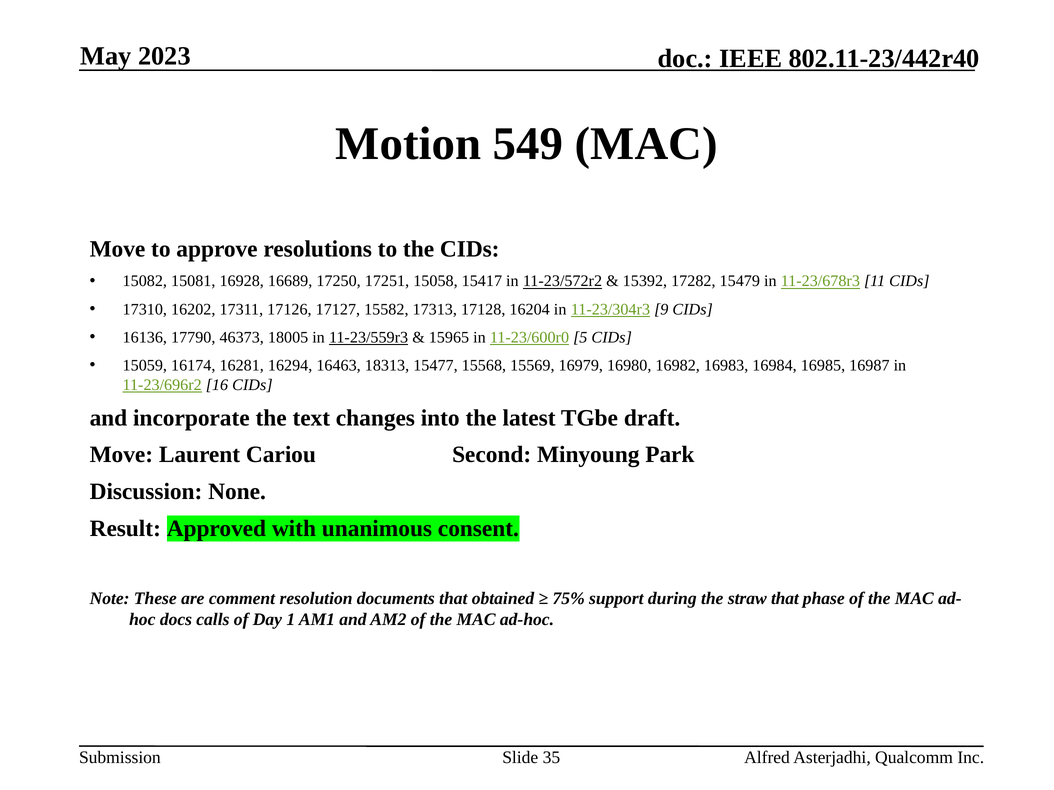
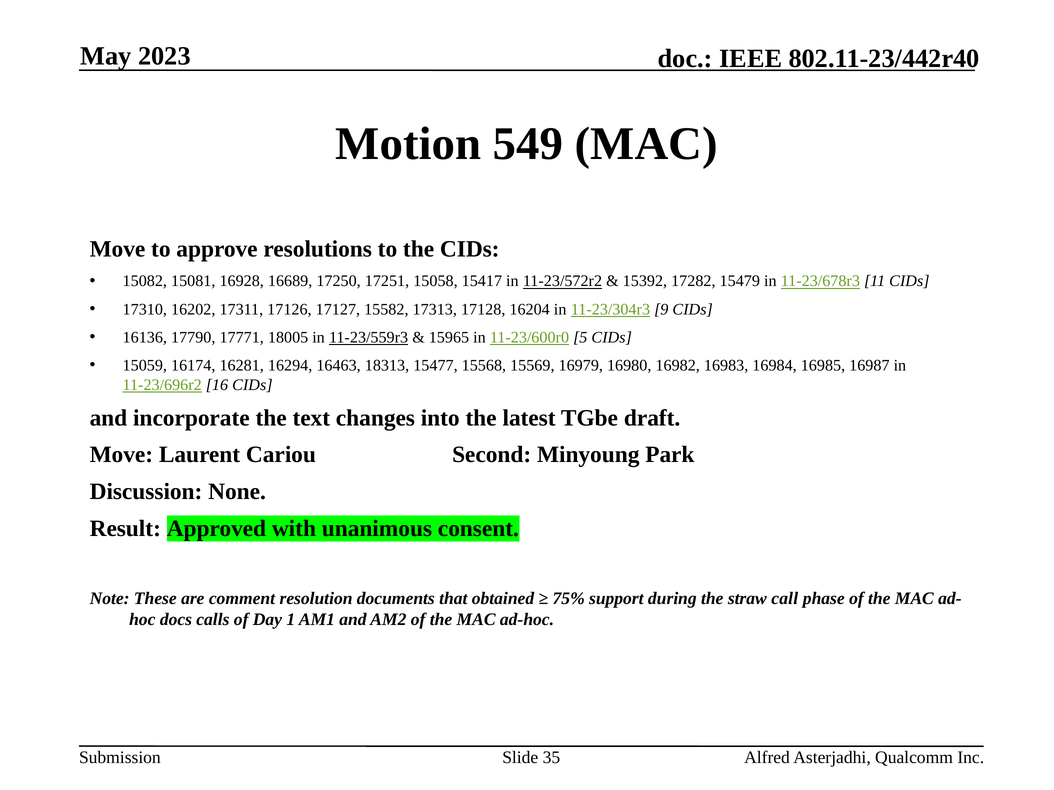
46373: 46373 -> 17771
straw that: that -> call
